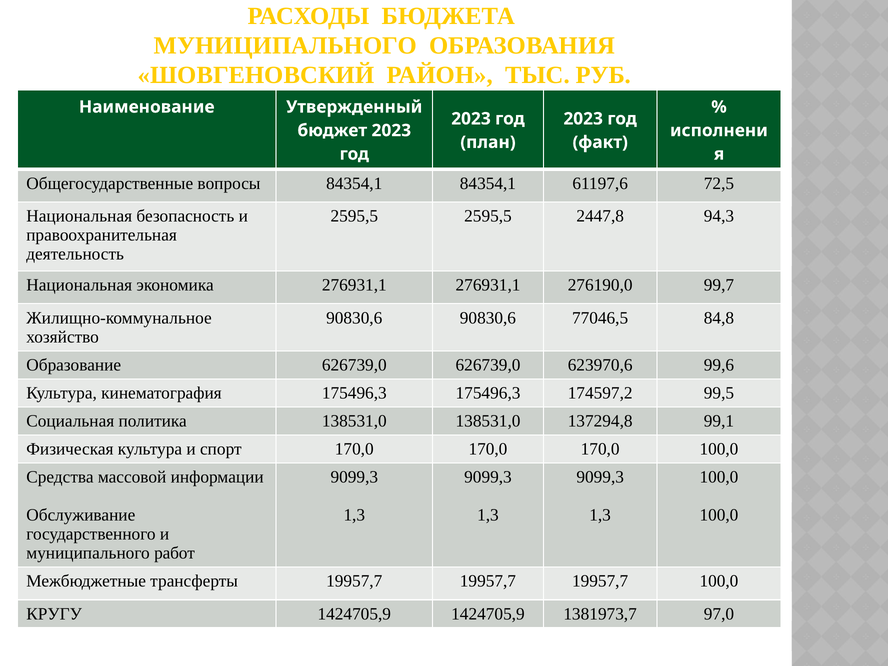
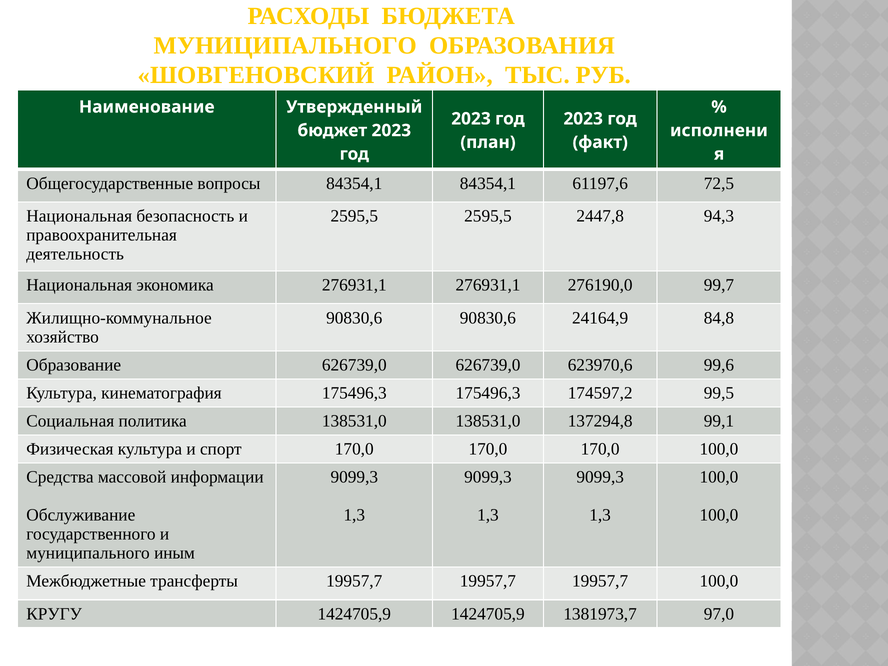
77046,5: 77046,5 -> 24164,9
работ: работ -> иным
